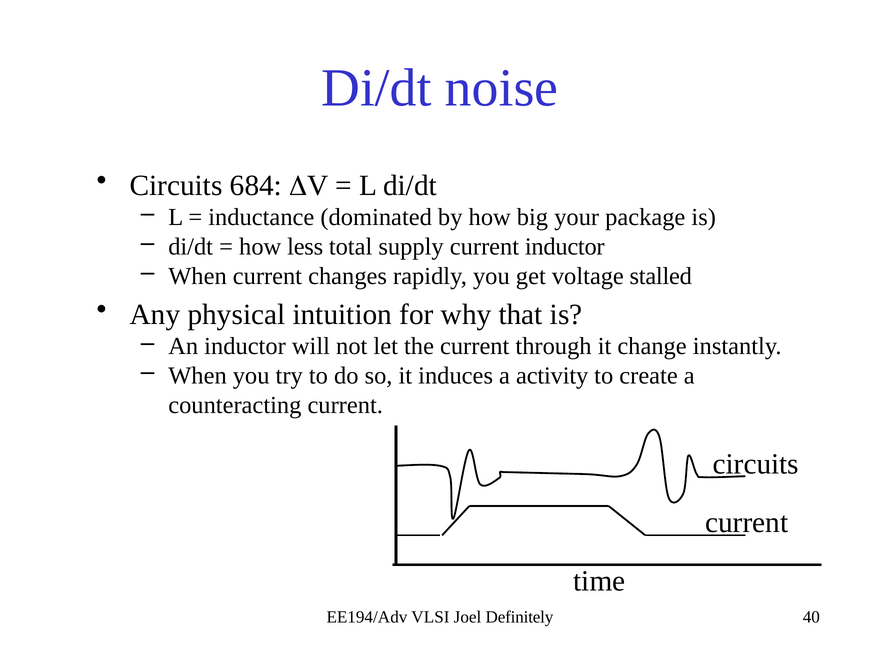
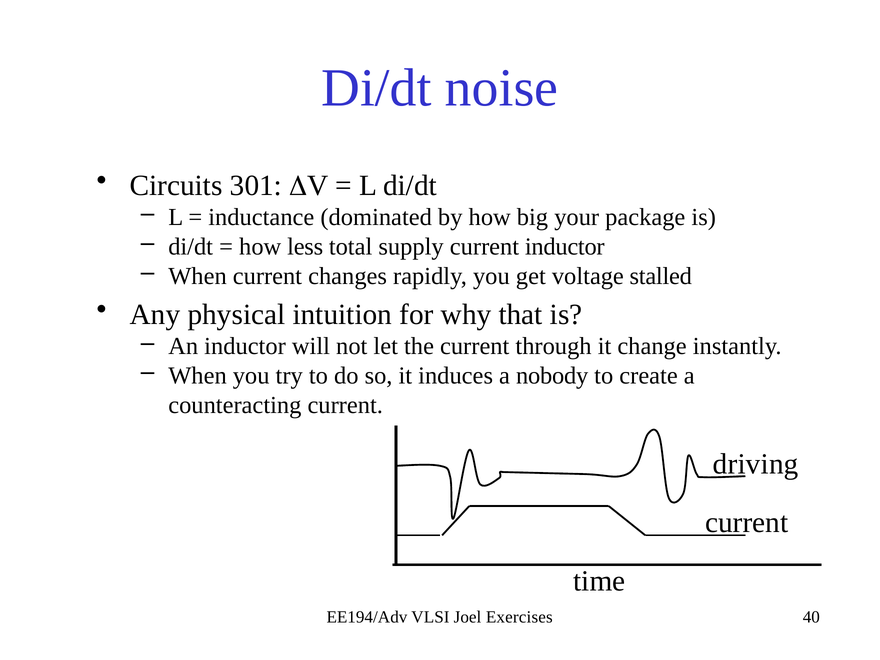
684: 684 -> 301
activity: activity -> nobody
circuits at (756, 464): circuits -> driving
Definitely: Definitely -> Exercises
